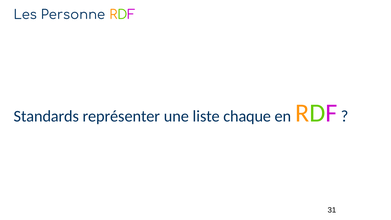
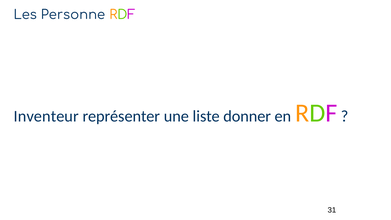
Standards: Standards -> Inventeur
chaque: chaque -> donner
